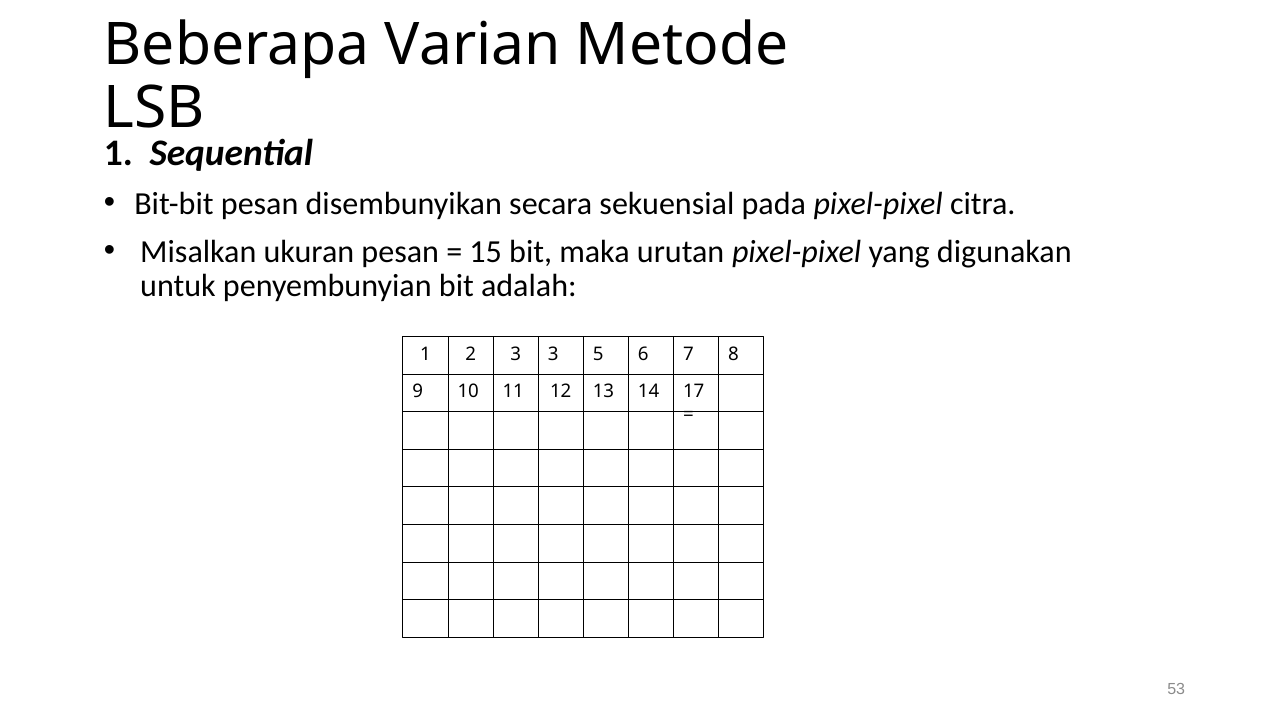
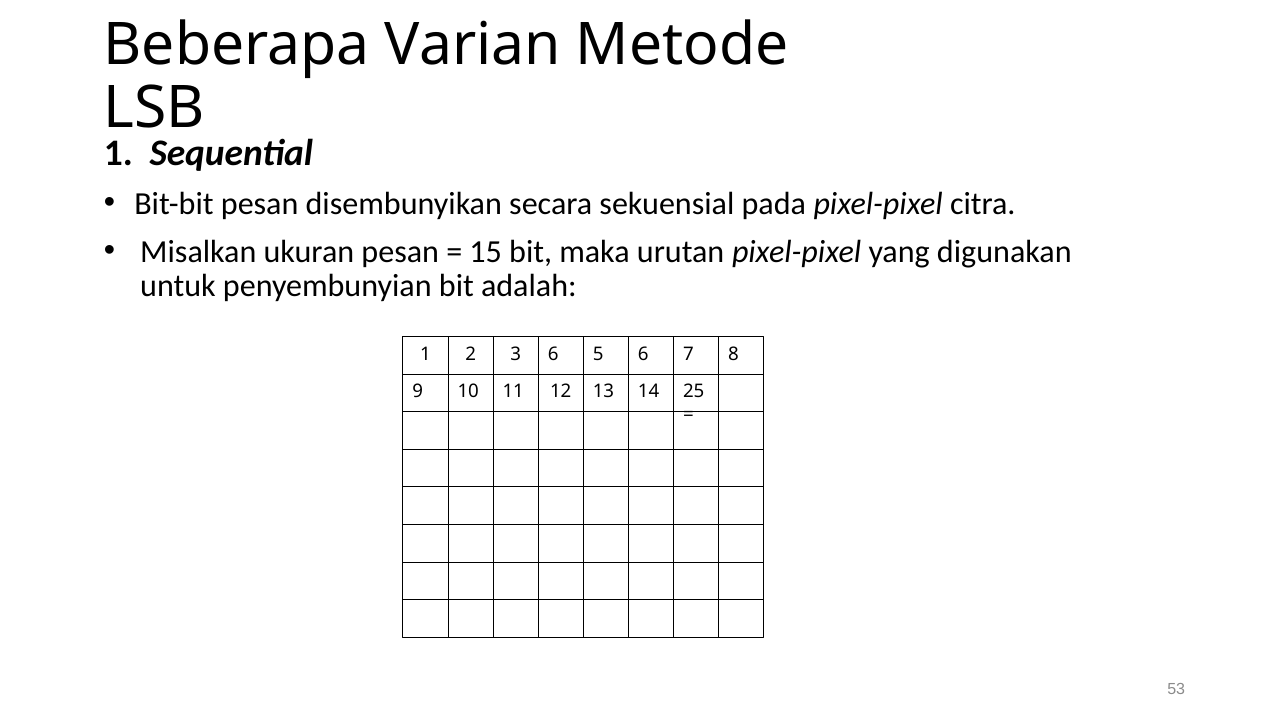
3 3: 3 -> 6
17: 17 -> 25
